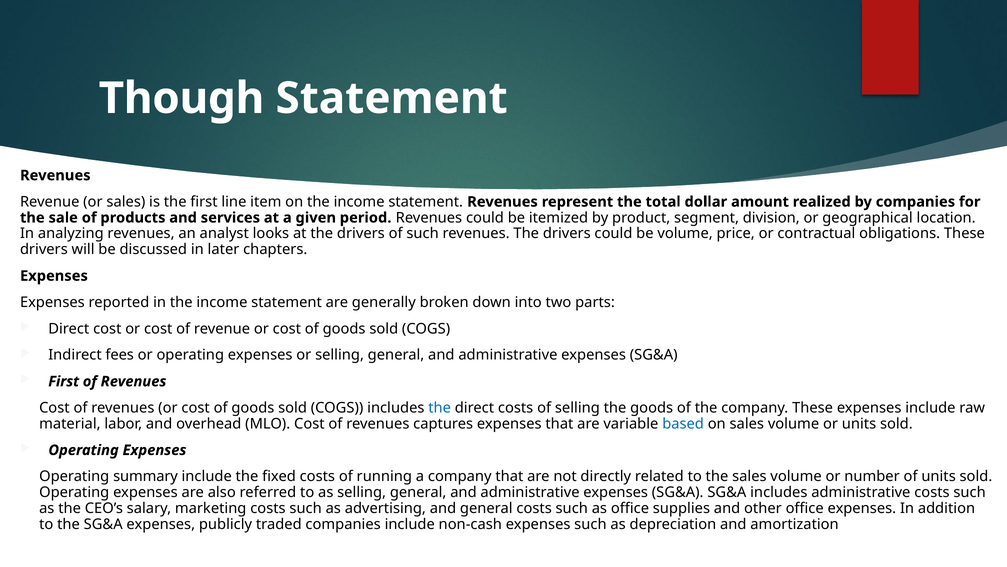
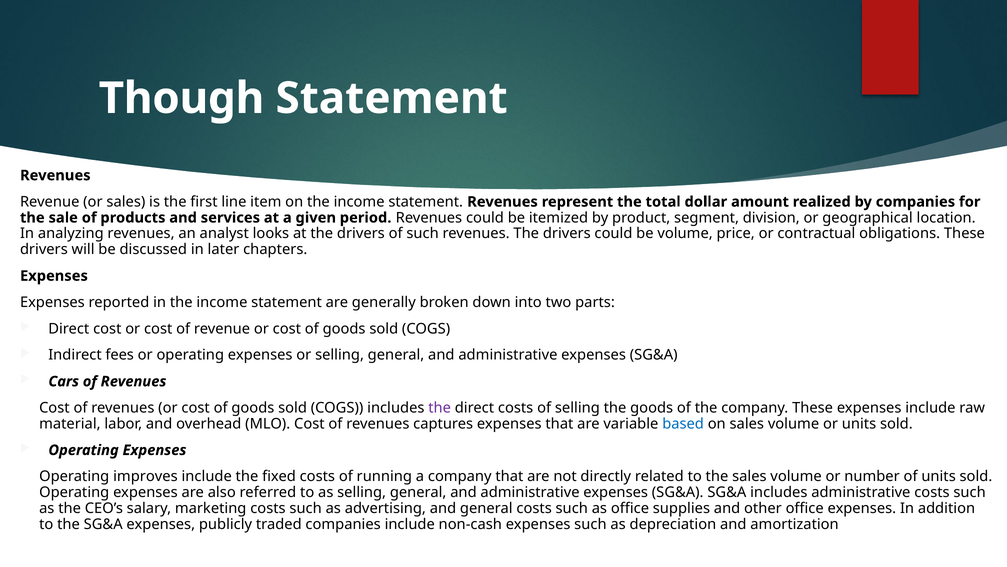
First at (64, 381): First -> Cars
the at (440, 408) colour: blue -> purple
summary: summary -> improves
